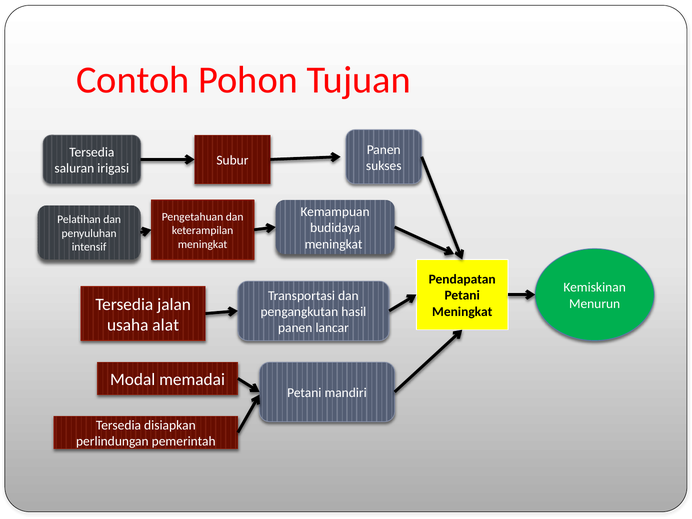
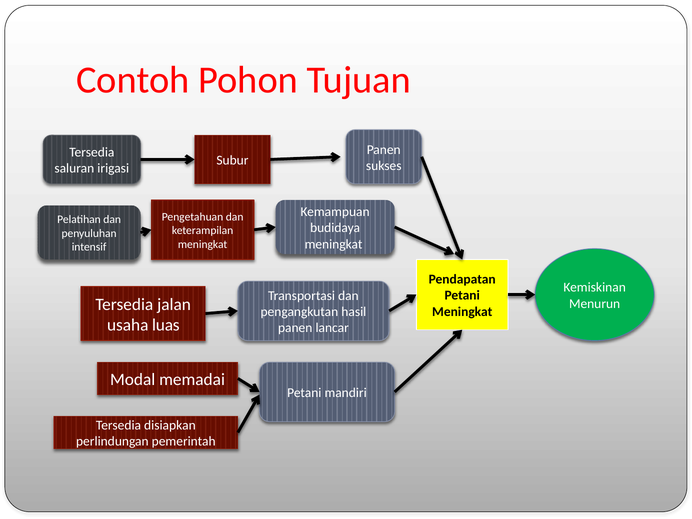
alat: alat -> luas
